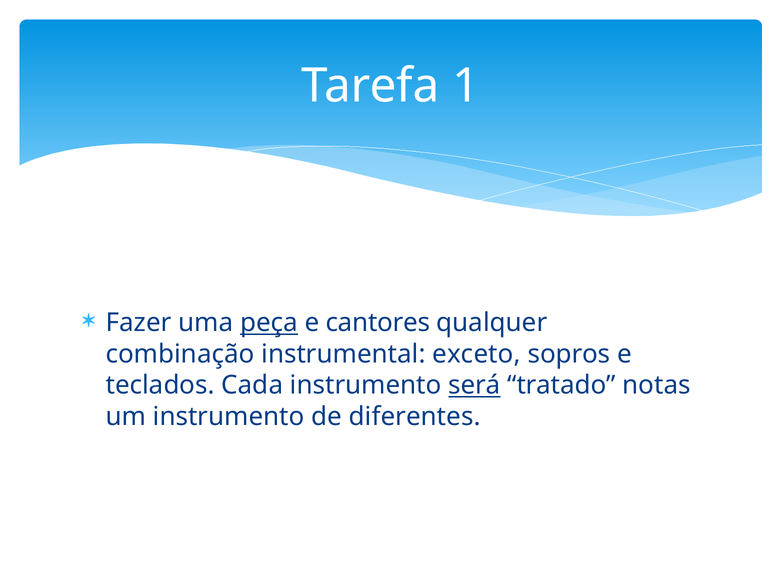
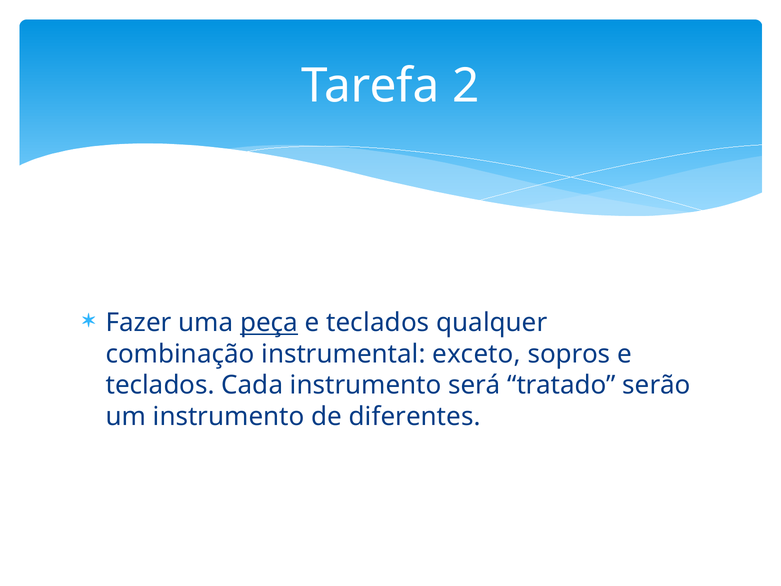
1: 1 -> 2
cantores at (378, 323): cantores -> teclados
será underline: present -> none
notas: notas -> serão
